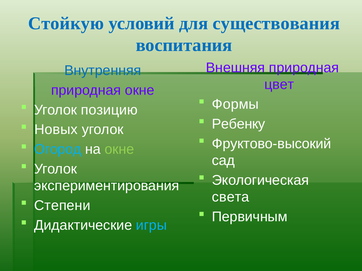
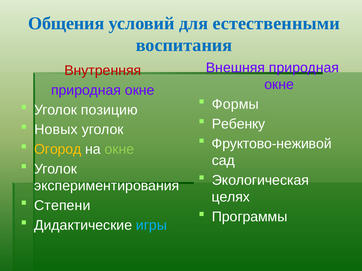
Стойкую: Стойкую -> Общения
существования: существования -> естественными
Внутренняя colour: blue -> red
цвет at (279, 85): цвет -> окне
Фруктово-высокий: Фруктово-высокий -> Фруктово-неживой
Огород colour: light blue -> yellow
света: света -> целях
Первичным: Первичным -> Программы
